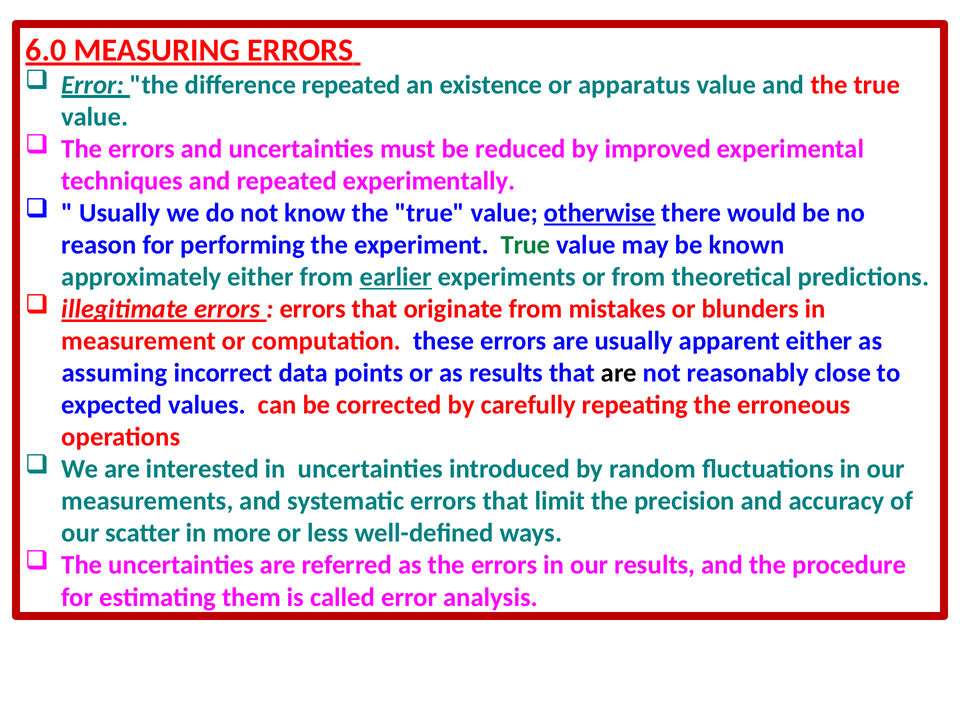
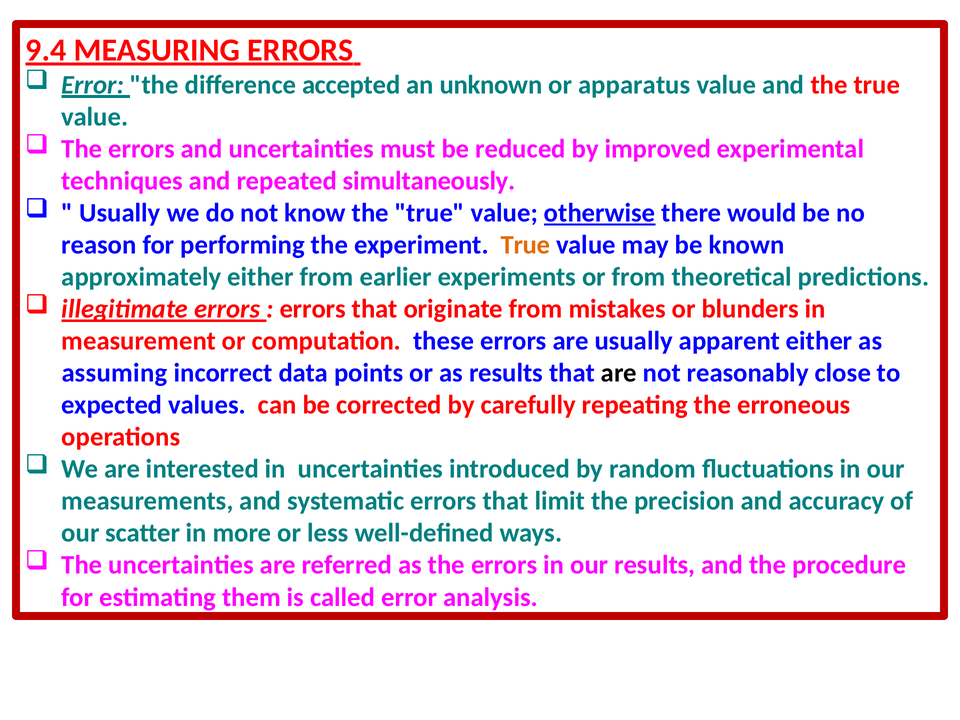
6.0: 6.0 -> 9.4
difference repeated: repeated -> accepted
existence: existence -> unknown
experimentally: experimentally -> simultaneously
True at (526, 245) colour: green -> orange
earlier underline: present -> none
